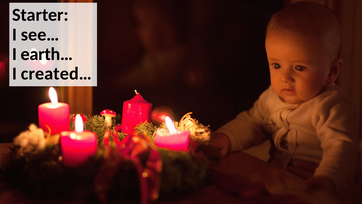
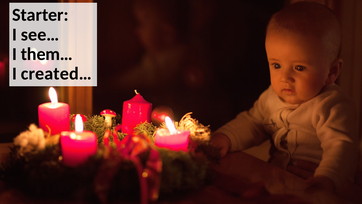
earth…: earth… -> them…
